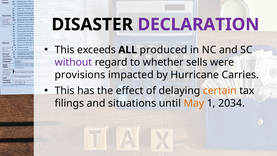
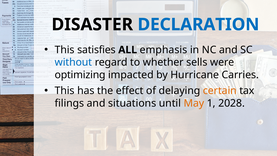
DECLARATION colour: purple -> blue
exceeds: exceeds -> satisfies
produced: produced -> emphasis
without colour: purple -> blue
provisions: provisions -> optimizing
2034: 2034 -> 2028
